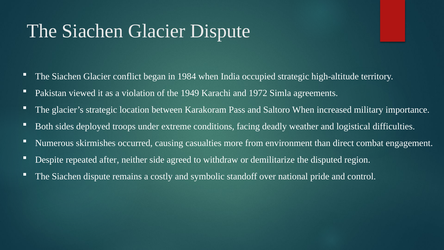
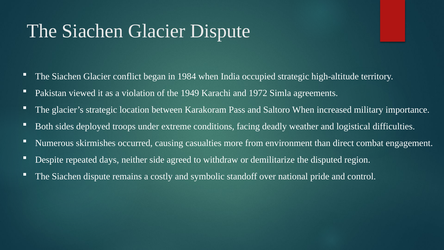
after: after -> days
